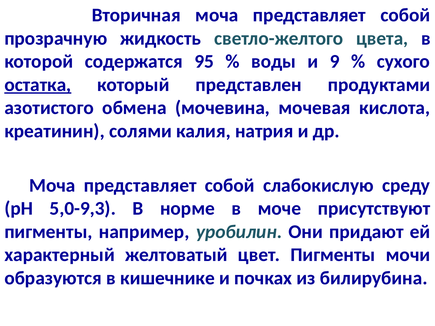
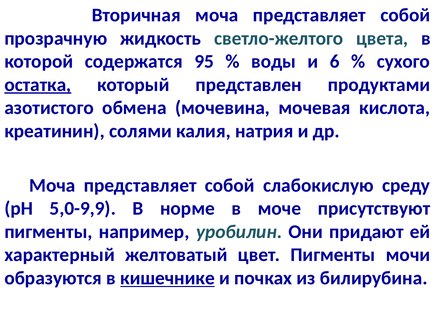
9: 9 -> 6
5,0-9,3: 5,0-9,3 -> 5,0-9,9
кишечнике underline: none -> present
